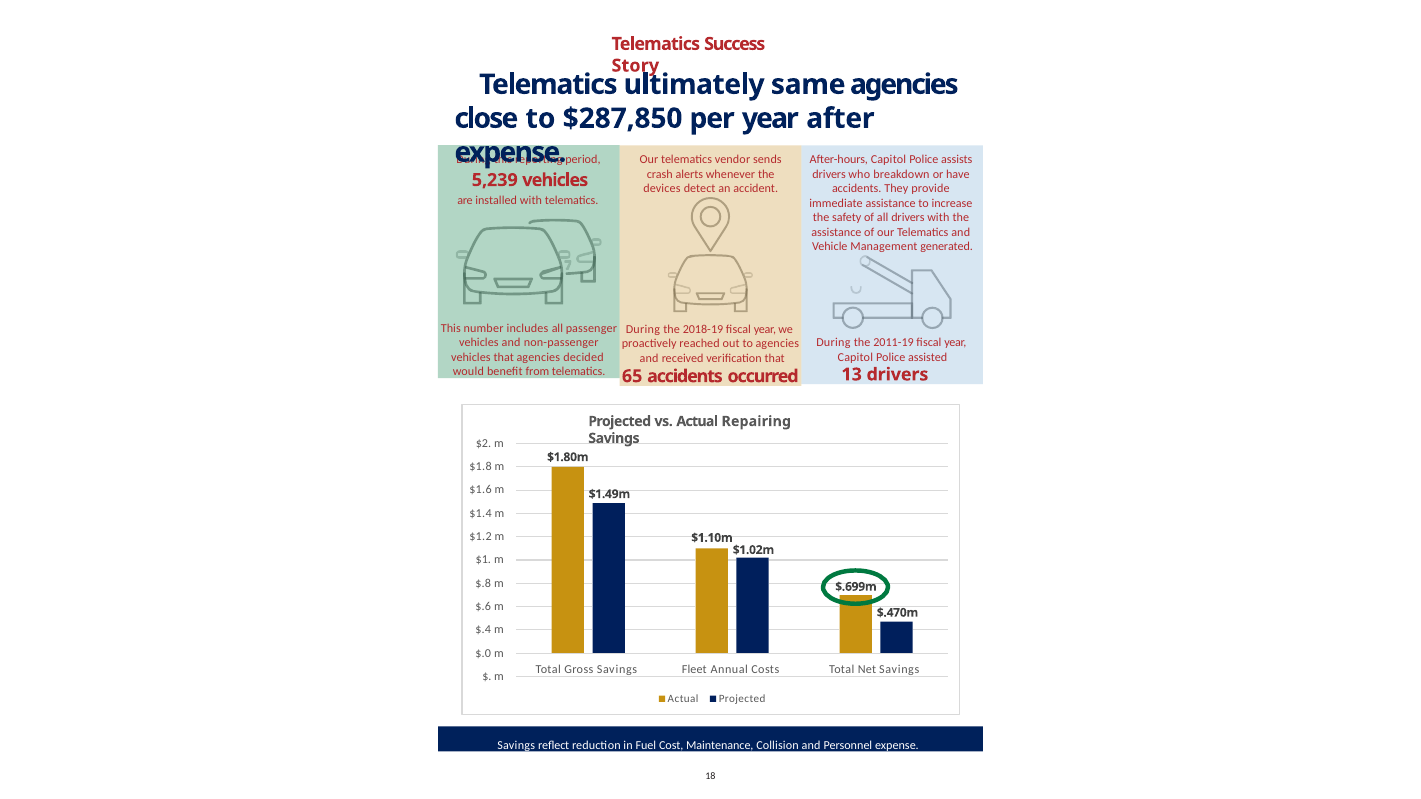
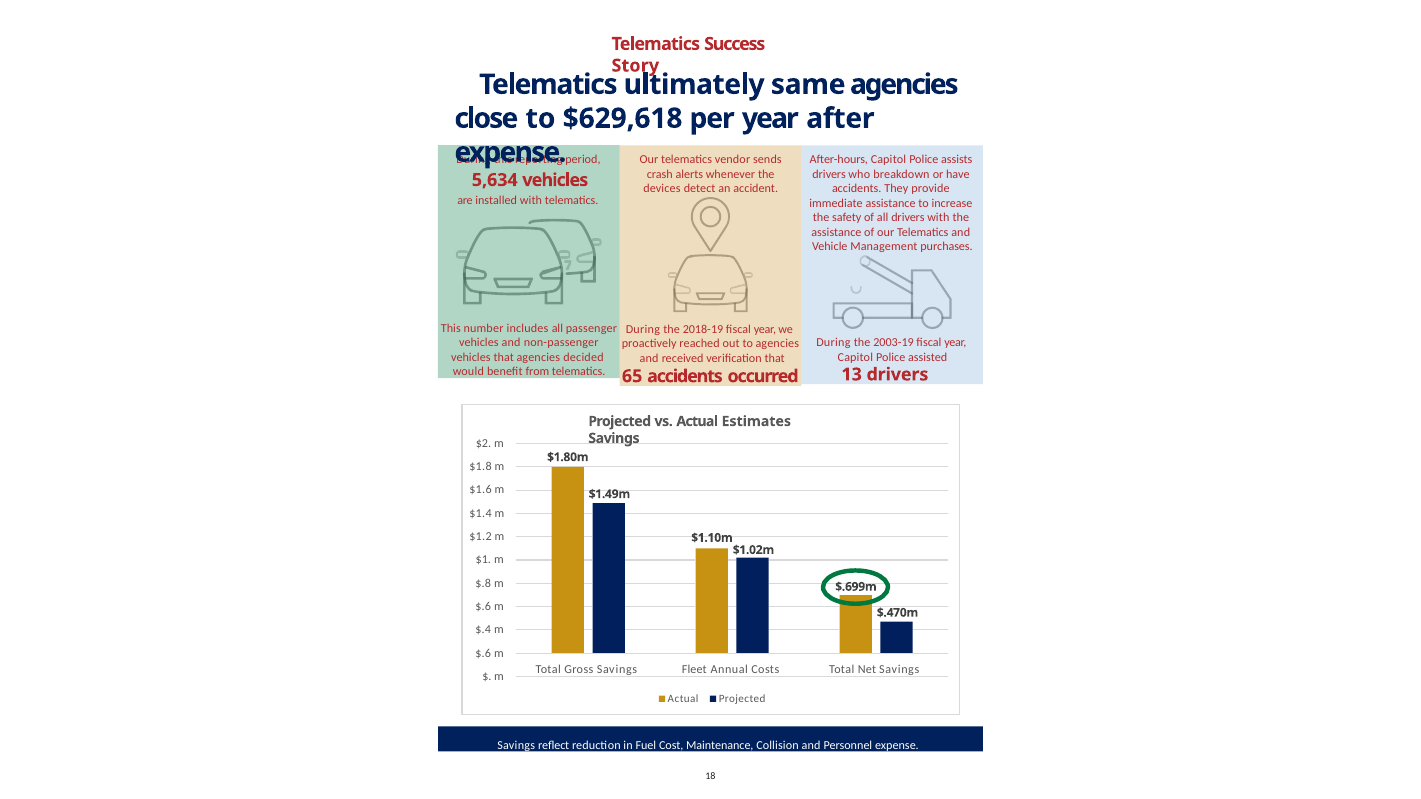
$287,850: $287,850 -> $629,618
5,239: 5,239 -> 5,634
generated: generated -> purchases
2011-19: 2011-19 -> 2003-19
Repairing: Repairing -> Estimates
$.0 at (483, 653): $.0 -> $.6
